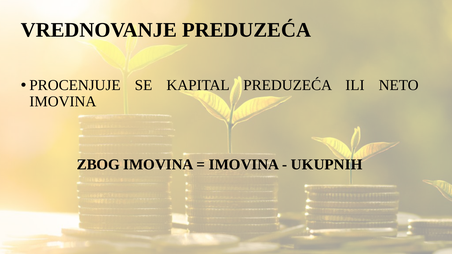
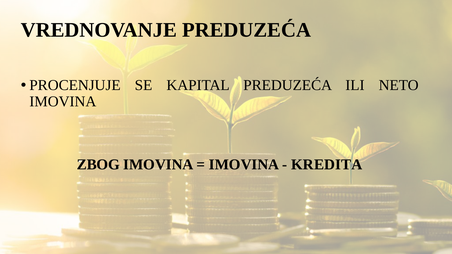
UKUPNIH: UKUPNIH -> KREDITA
